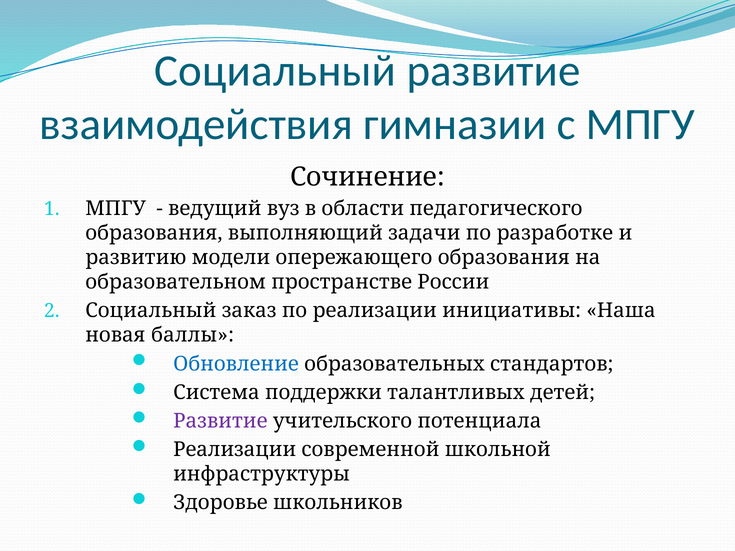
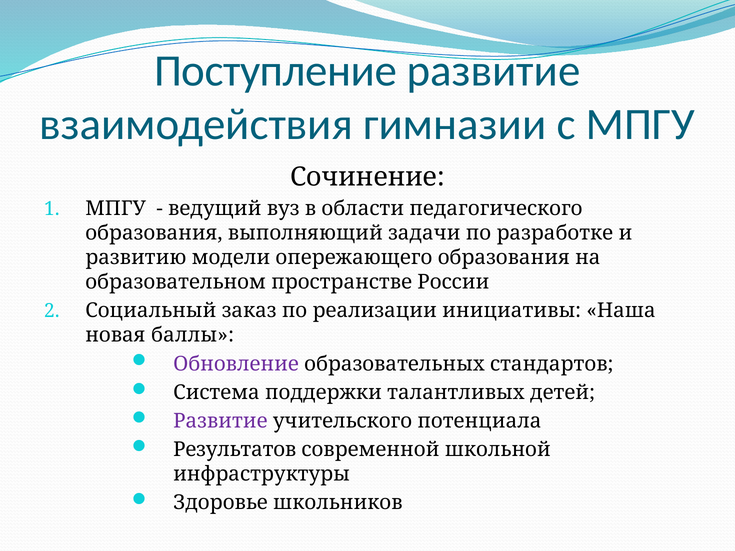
Социальный at (275, 71): Социальный -> Поступление
Обновление colour: blue -> purple
Реализации at (235, 450): Реализации -> Результатов
